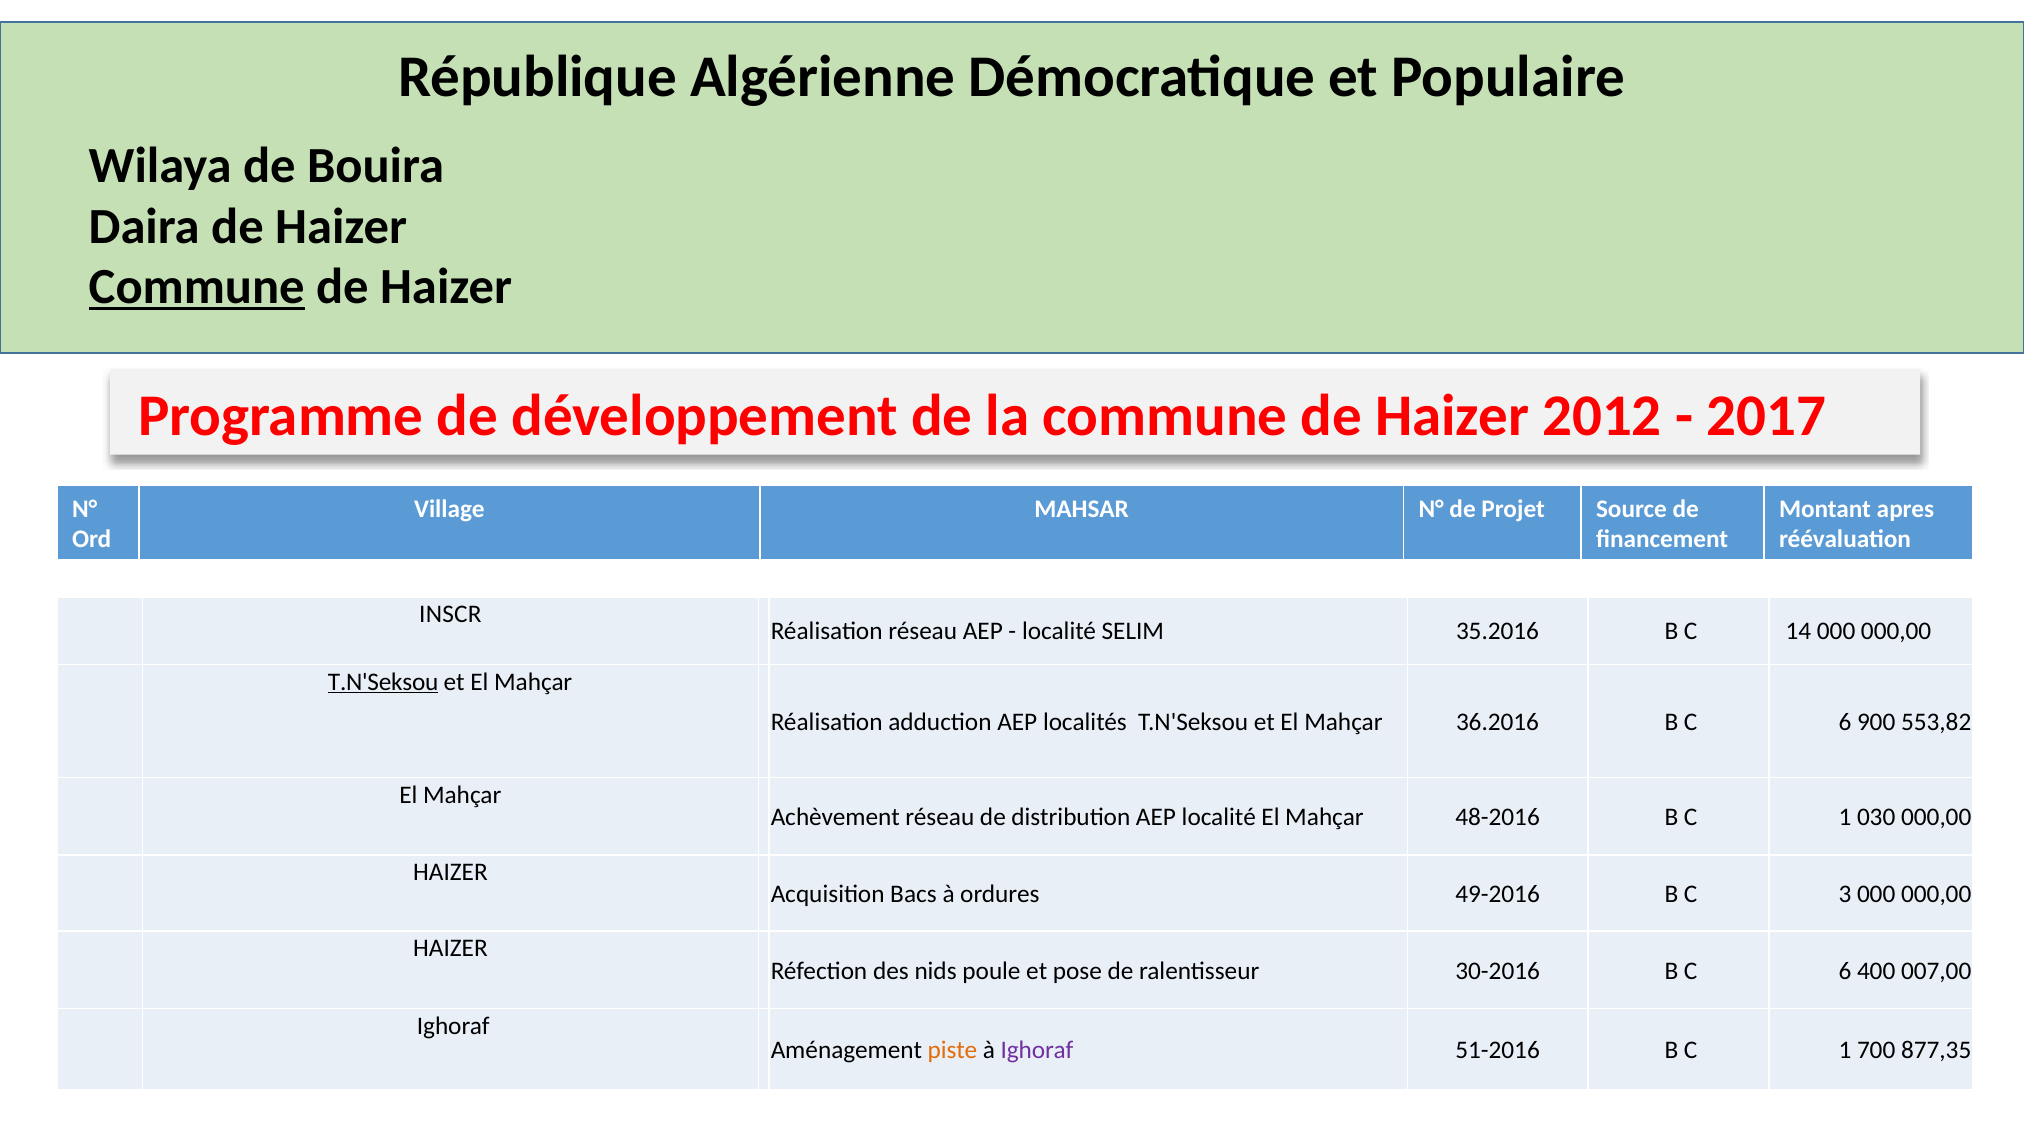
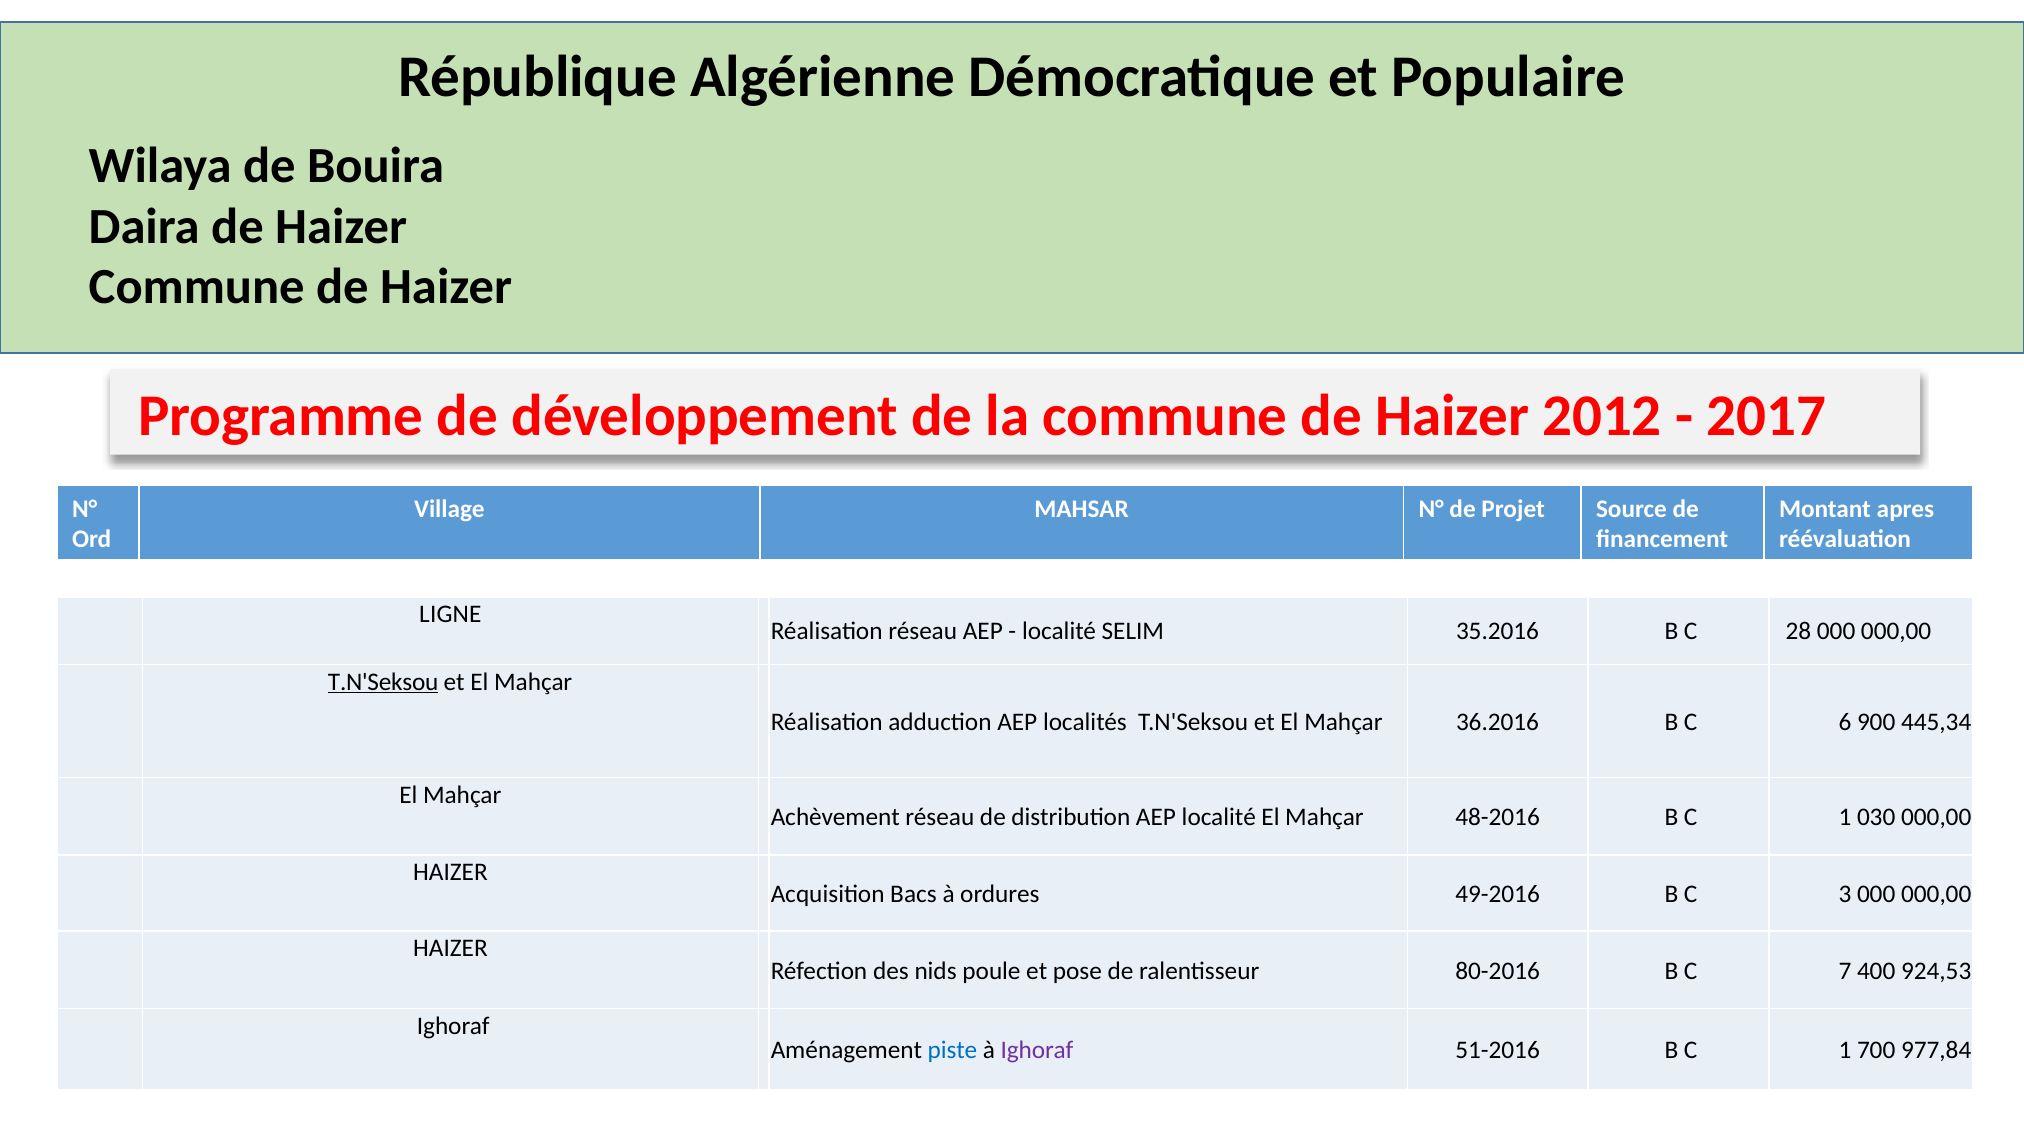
Commune at (197, 287) underline: present -> none
INSCR: INSCR -> LIGNE
14: 14 -> 28
553,82: 553,82 -> 445,34
30-2016: 30-2016 -> 80-2016
6 at (1845, 971): 6 -> 7
007,00: 007,00 -> 924,53
piste colour: orange -> blue
877,35: 877,35 -> 977,84
